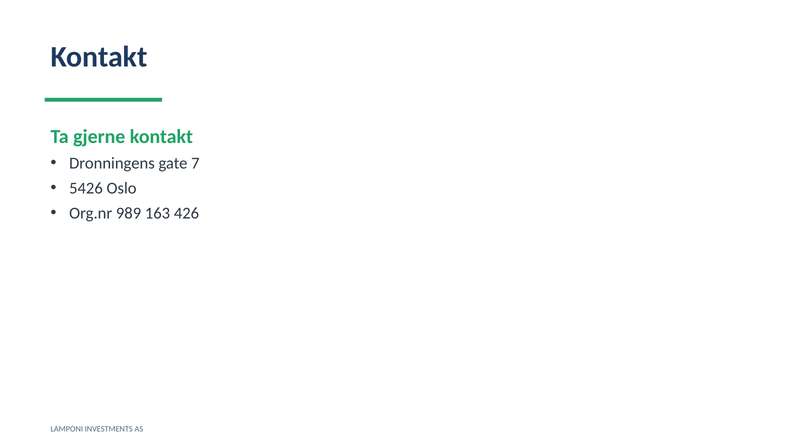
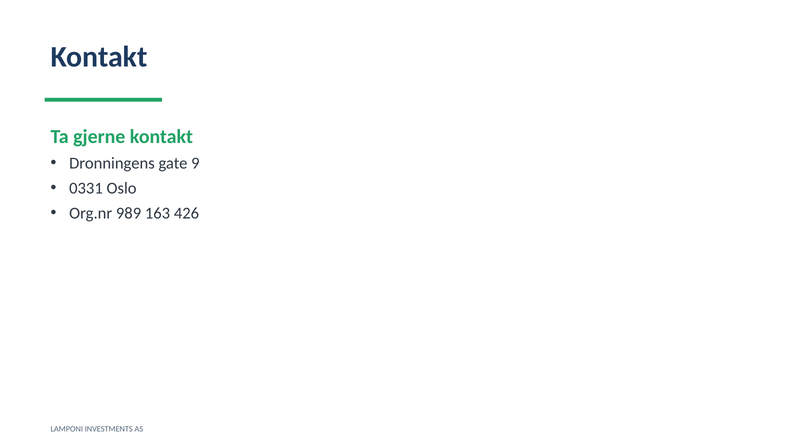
7: 7 -> 9
5426: 5426 -> 0331
